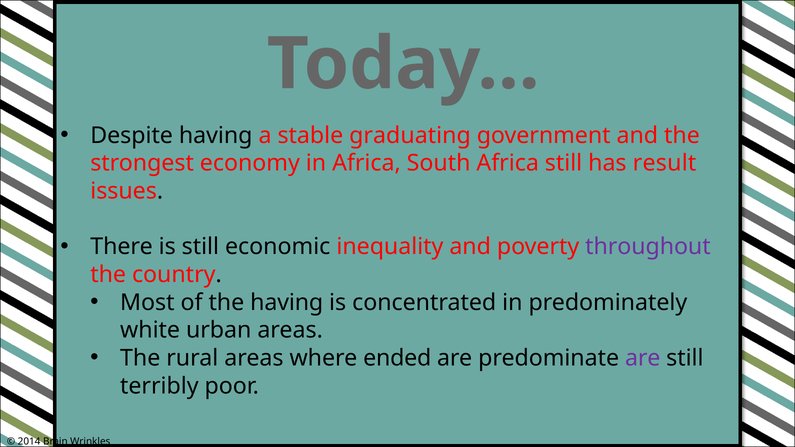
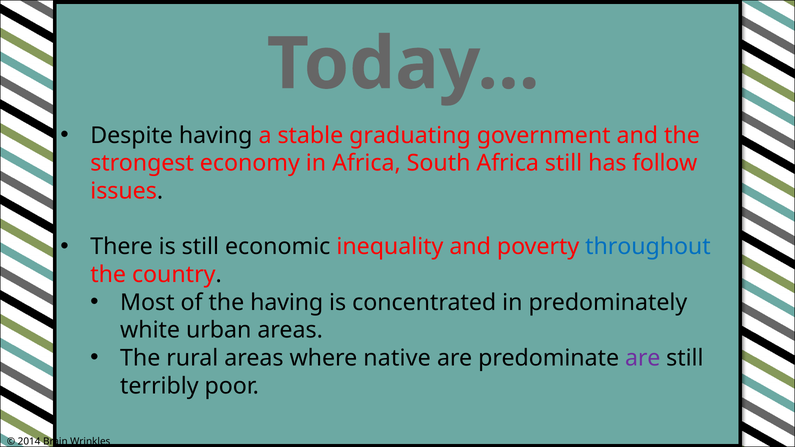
result: result -> follow
throughout colour: purple -> blue
ended: ended -> native
